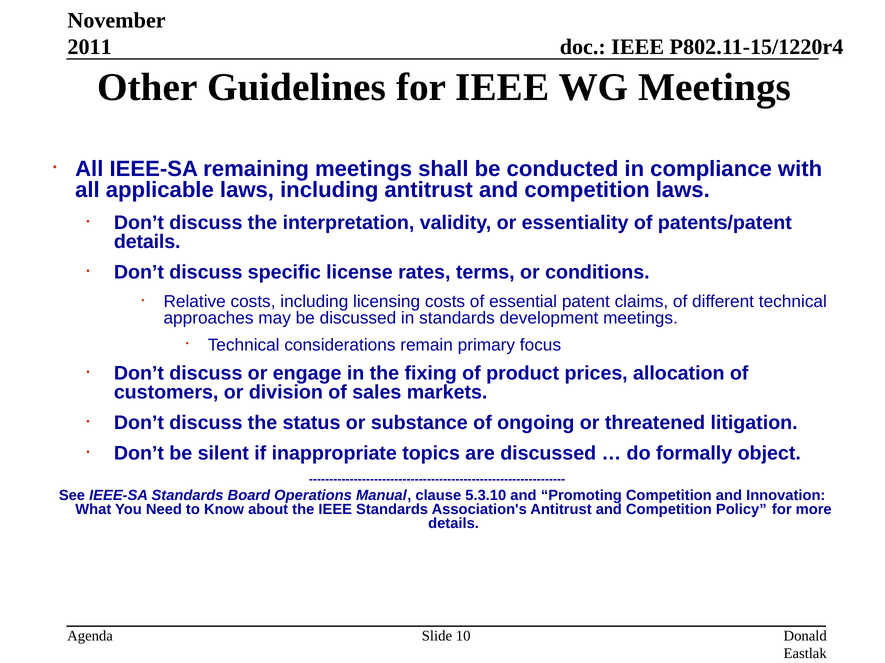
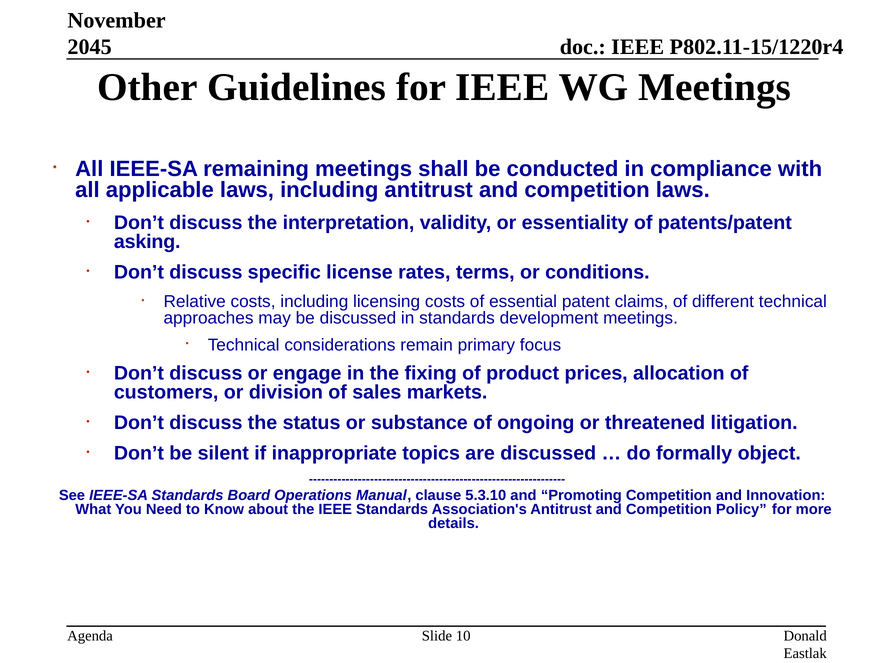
2011: 2011 -> 2045
details at (147, 242): details -> asking
